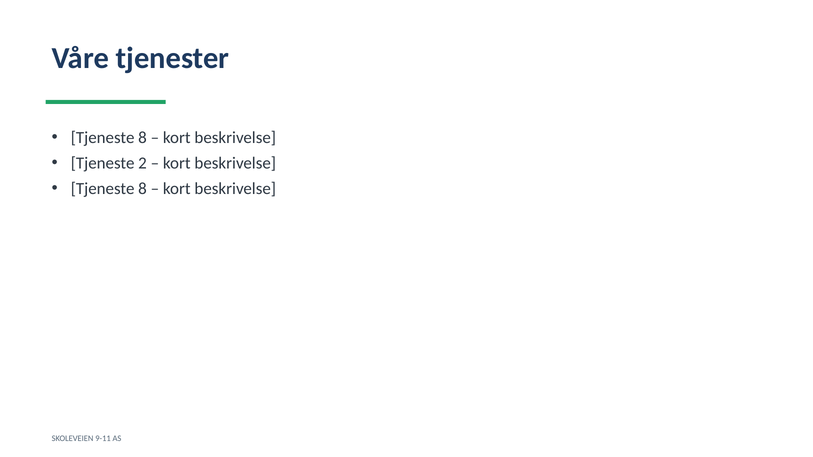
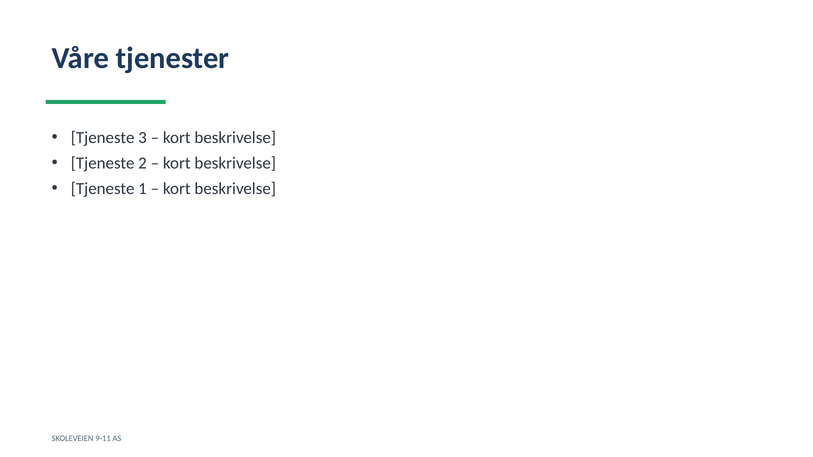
8 at (143, 138): 8 -> 3
8 at (143, 189): 8 -> 1
